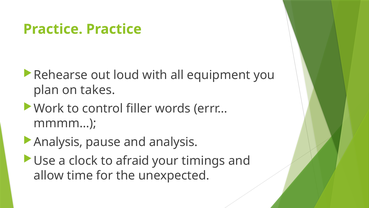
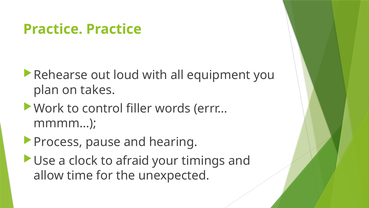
Analysis at (58, 142): Analysis -> Process
and analysis: analysis -> hearing
